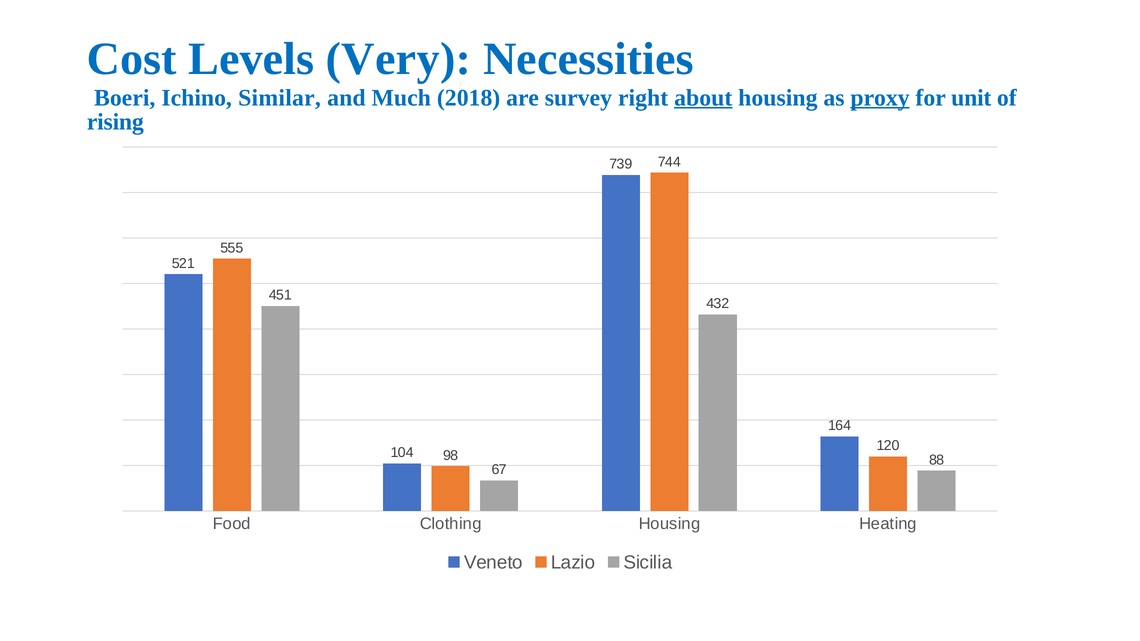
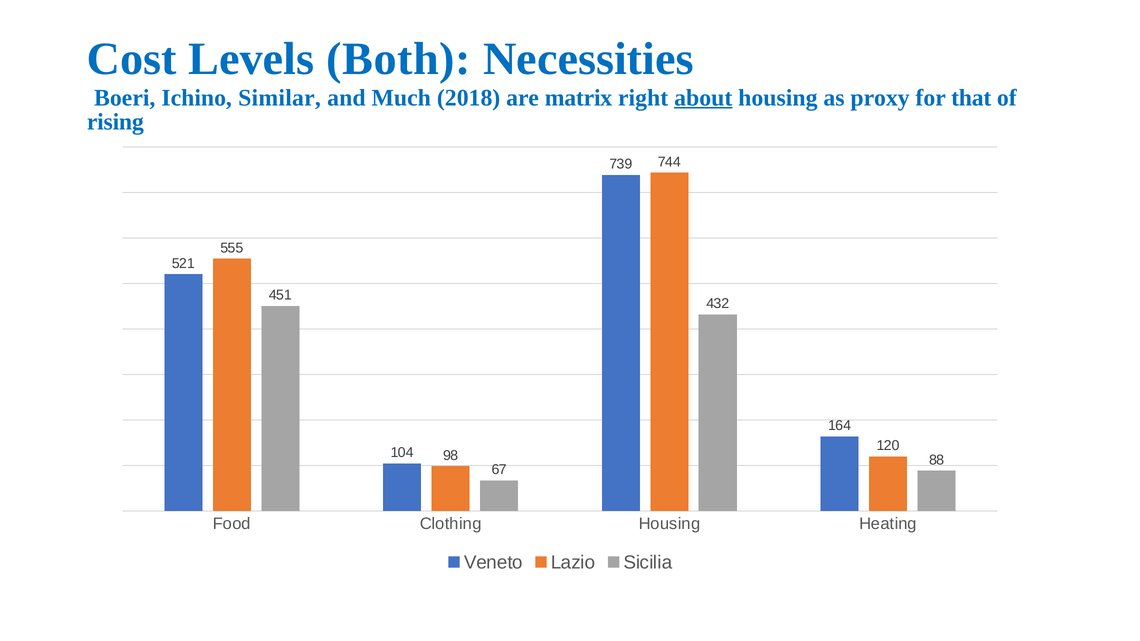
Very: Very -> Both
survey: survey -> matrix
proxy underline: present -> none
unit: unit -> that
